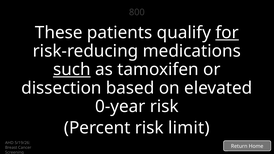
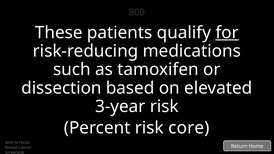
such underline: present -> none
0-year: 0-year -> 3-year
limit: limit -> core
